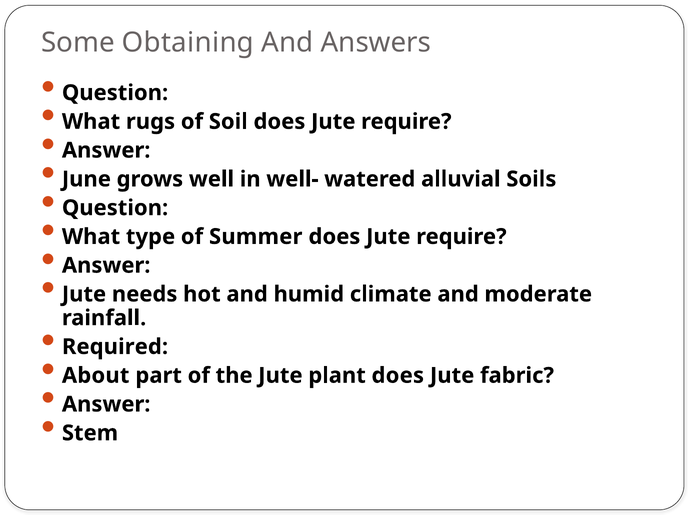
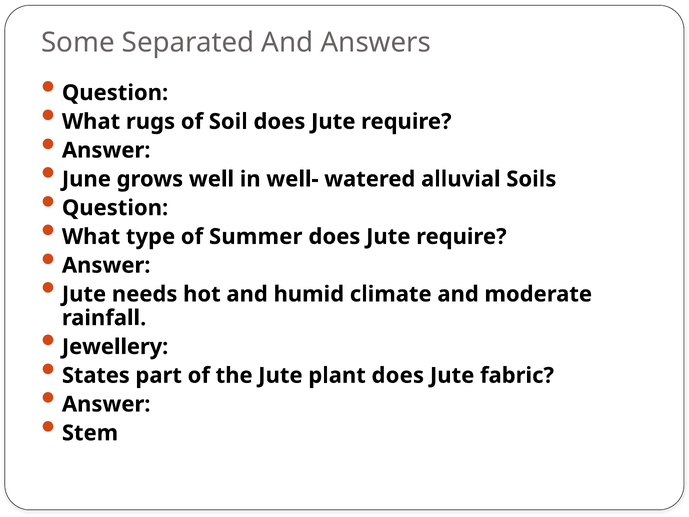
Obtaining: Obtaining -> Separated
Required: Required -> Jewellery
About: About -> States
